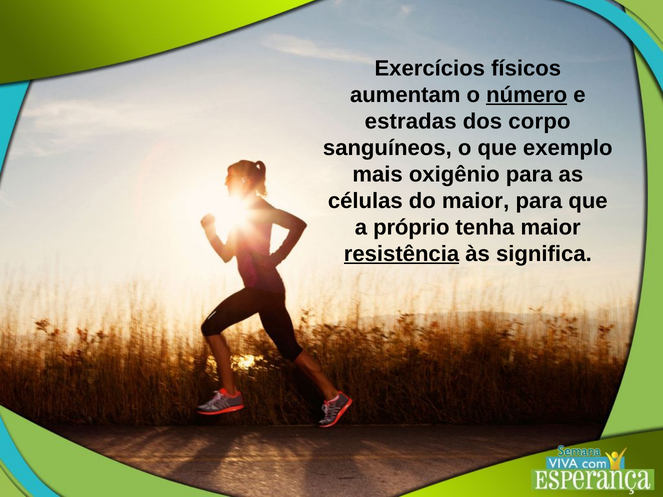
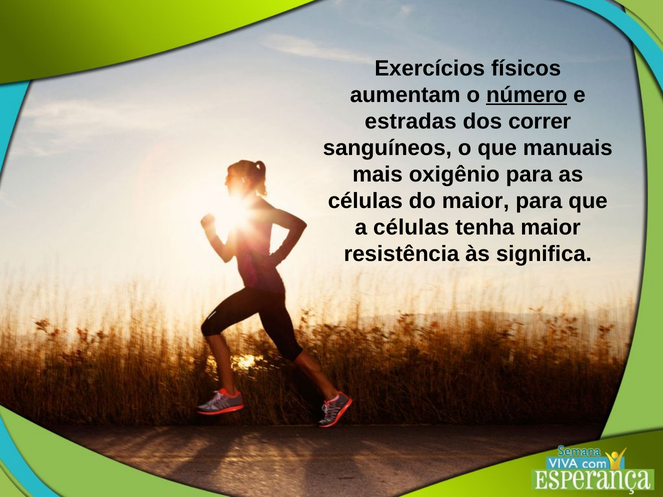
corpo: corpo -> correr
exemplo: exemplo -> manuais
a próprio: próprio -> células
resistência underline: present -> none
